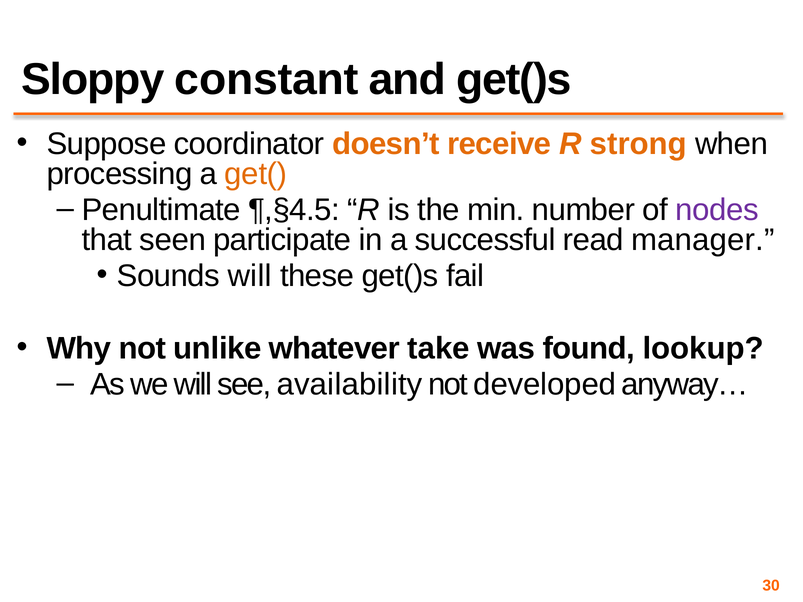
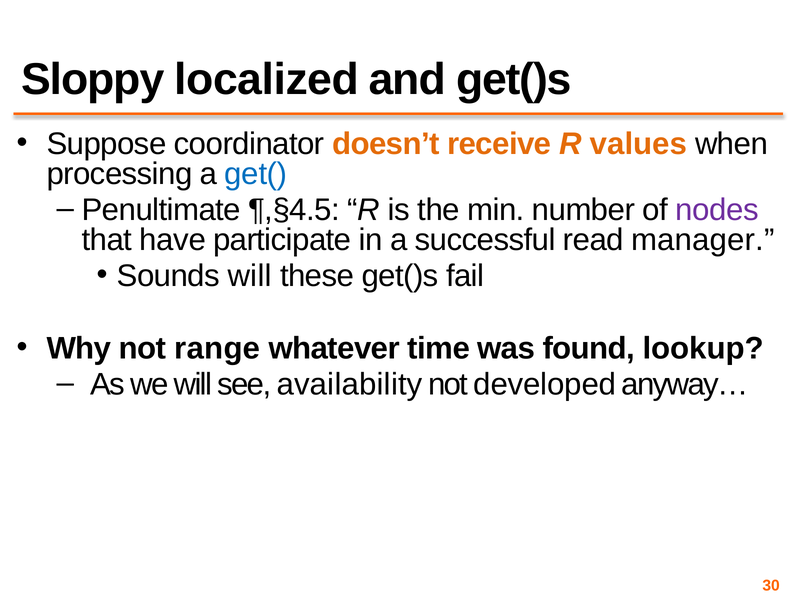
constant: constant -> localized
strong: strong -> values
get( colour: orange -> blue
seen: seen -> have
unlike: unlike -> range
take: take -> time
